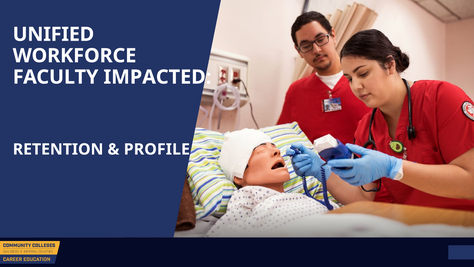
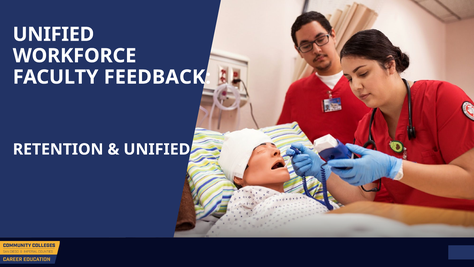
IMPACTED: IMPACTED -> FEEDBACK
PROFILE at (157, 149): PROFILE -> UNIFIED
